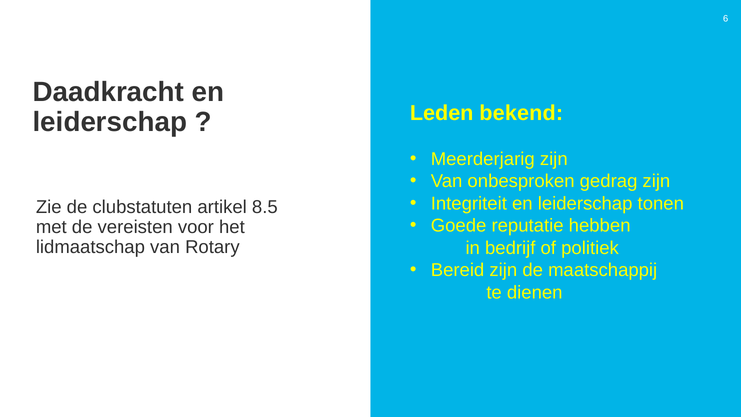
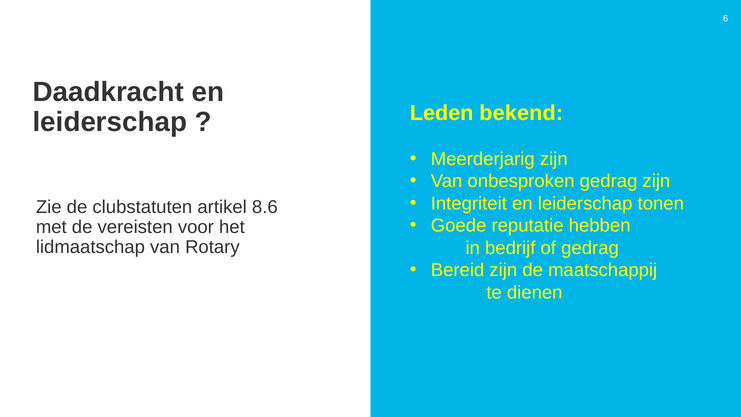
8.5: 8.5 -> 8.6
of politiek: politiek -> gedrag
